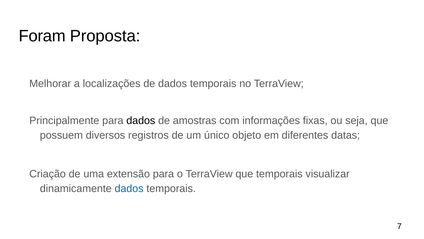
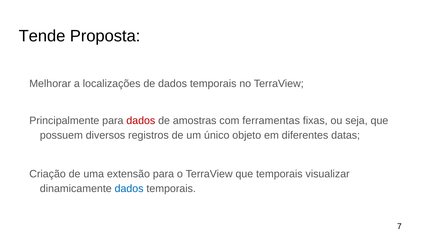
Foram: Foram -> Tende
dados at (141, 120) colour: black -> red
informações: informações -> ferramentas
